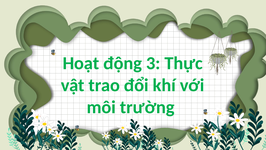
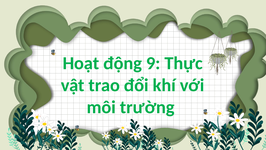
3: 3 -> 9
